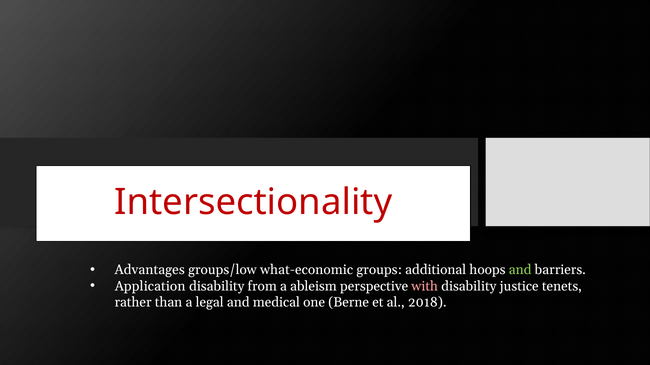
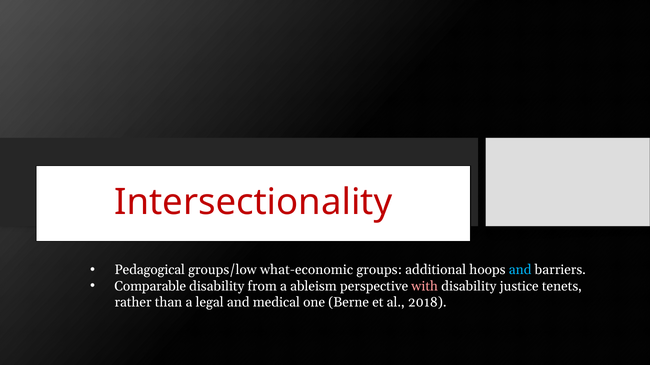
Advantages: Advantages -> Pedagogical
and at (520, 270) colour: light green -> light blue
Application: Application -> Comparable
